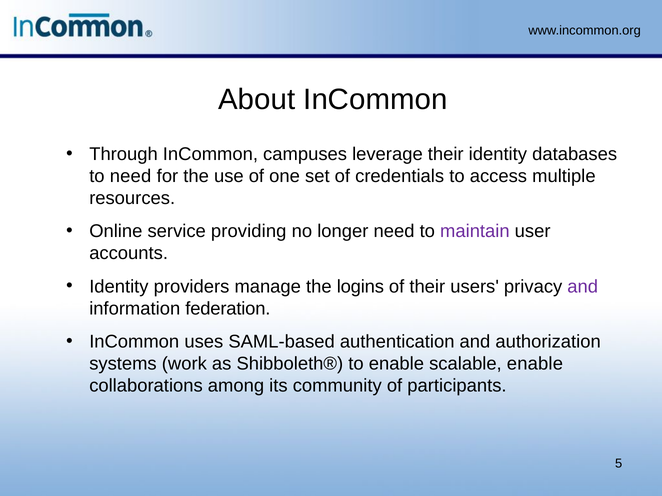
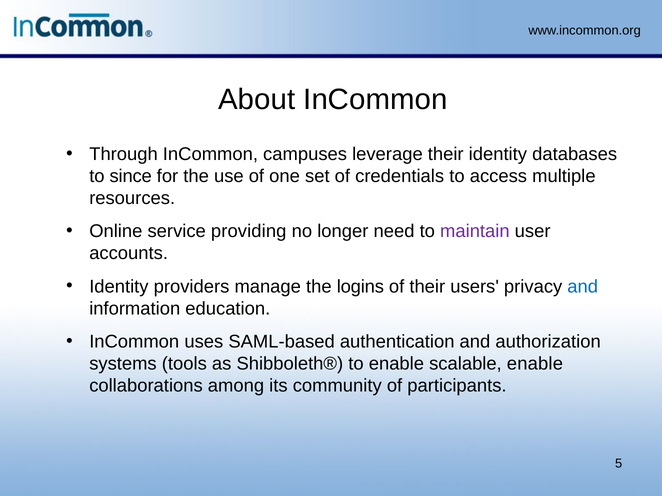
to need: need -> since
and at (583, 287) colour: purple -> blue
federation: federation -> education
work: work -> tools
